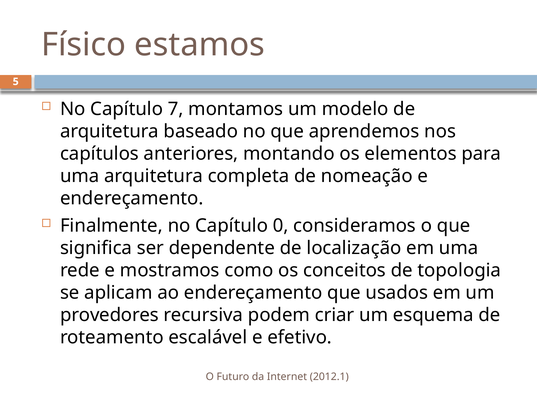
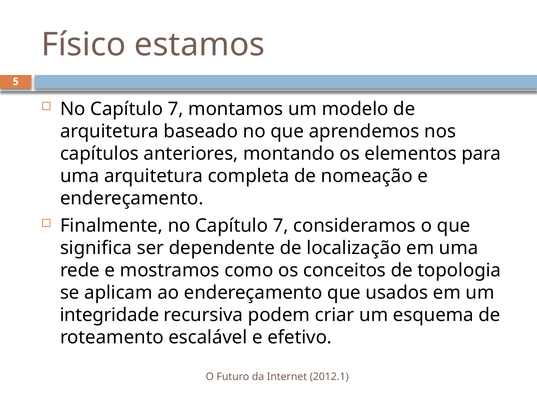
Finalmente no Capítulo 0: 0 -> 7
provedores: provedores -> integridade
